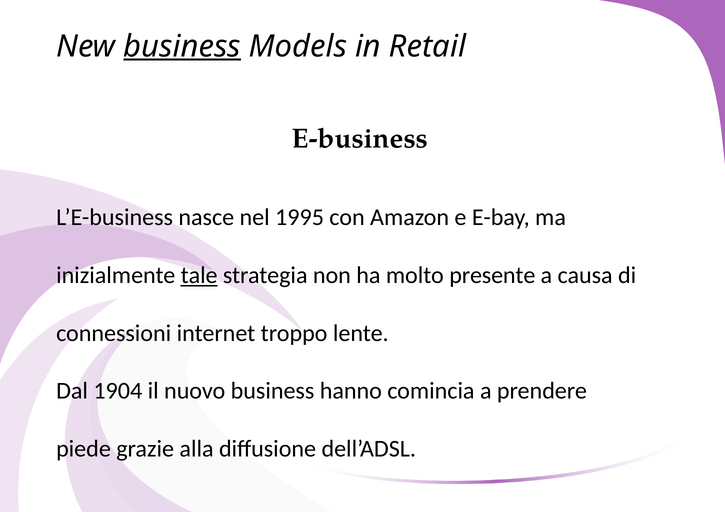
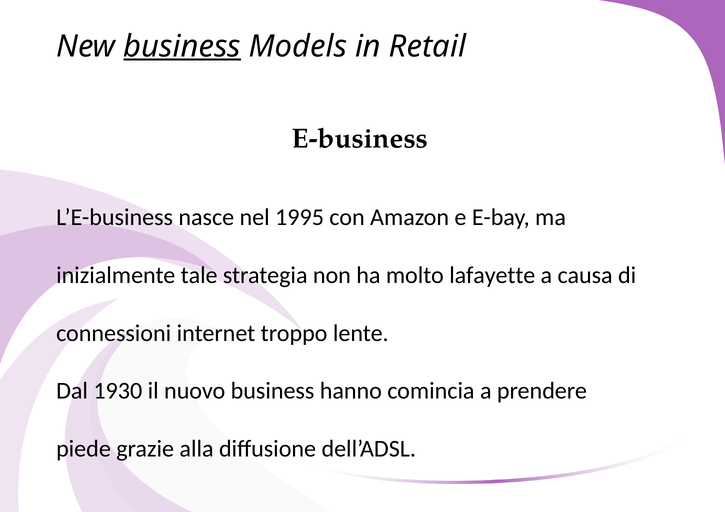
tale underline: present -> none
presente: presente -> lafayette
1904: 1904 -> 1930
